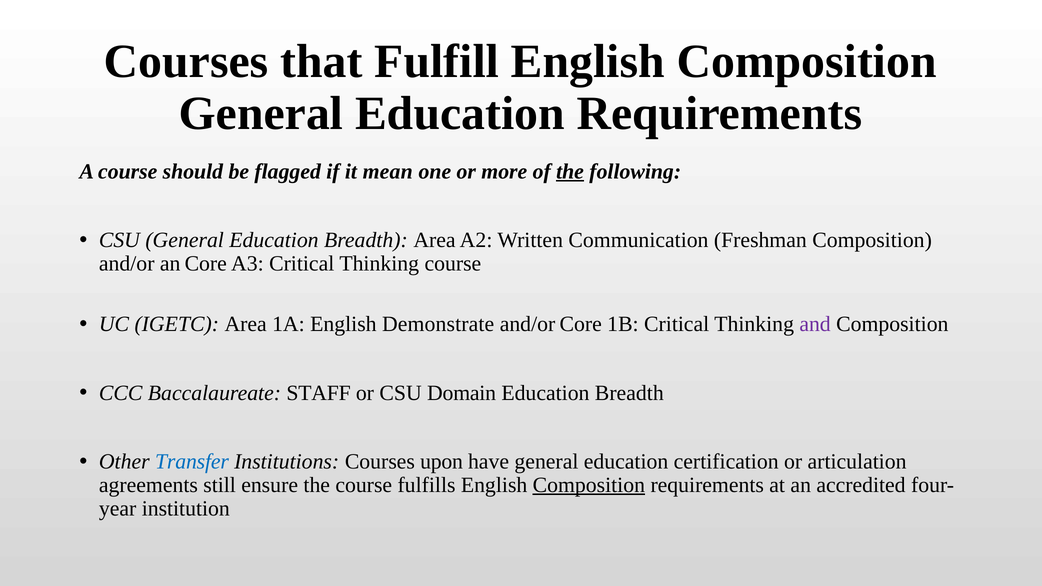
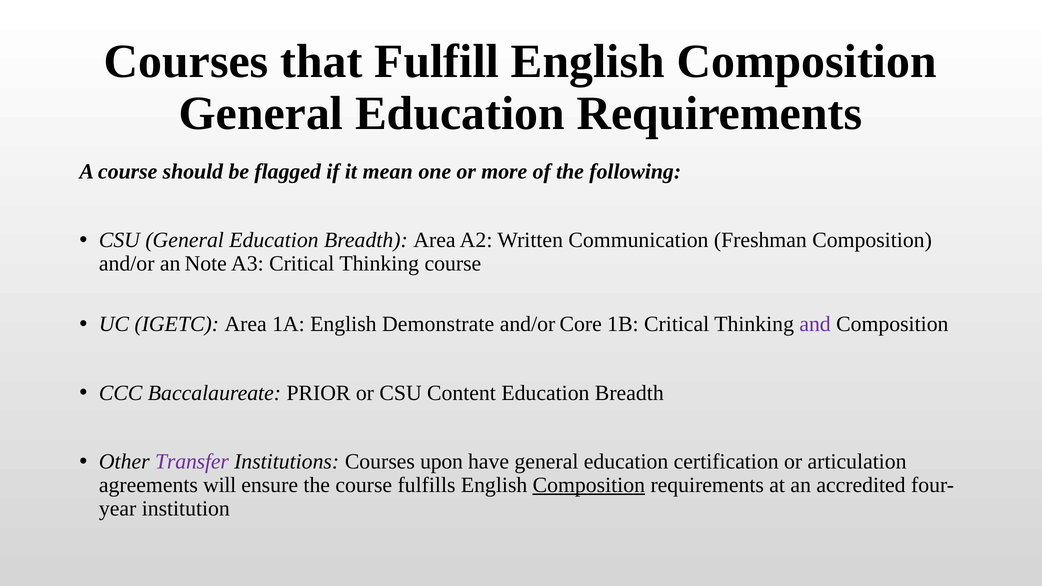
the at (570, 172) underline: present -> none
an Core: Core -> Note
STAFF: STAFF -> PRIOR
Domain: Domain -> Content
Transfer colour: blue -> purple
still: still -> will
